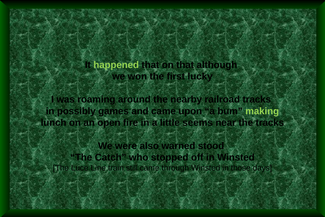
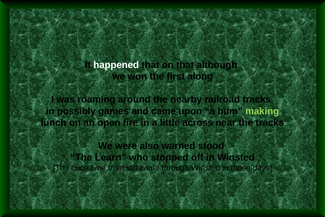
happened colour: light green -> white
lucky: lucky -> along
seems: seems -> across
Catch: Catch -> Learn
